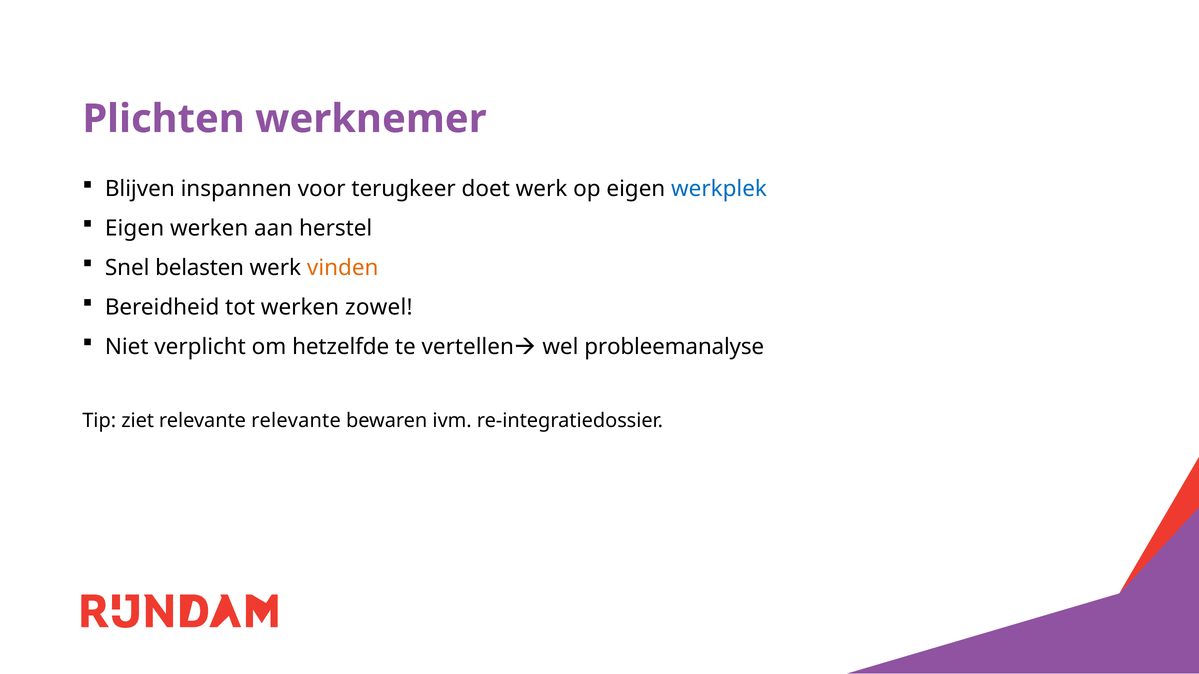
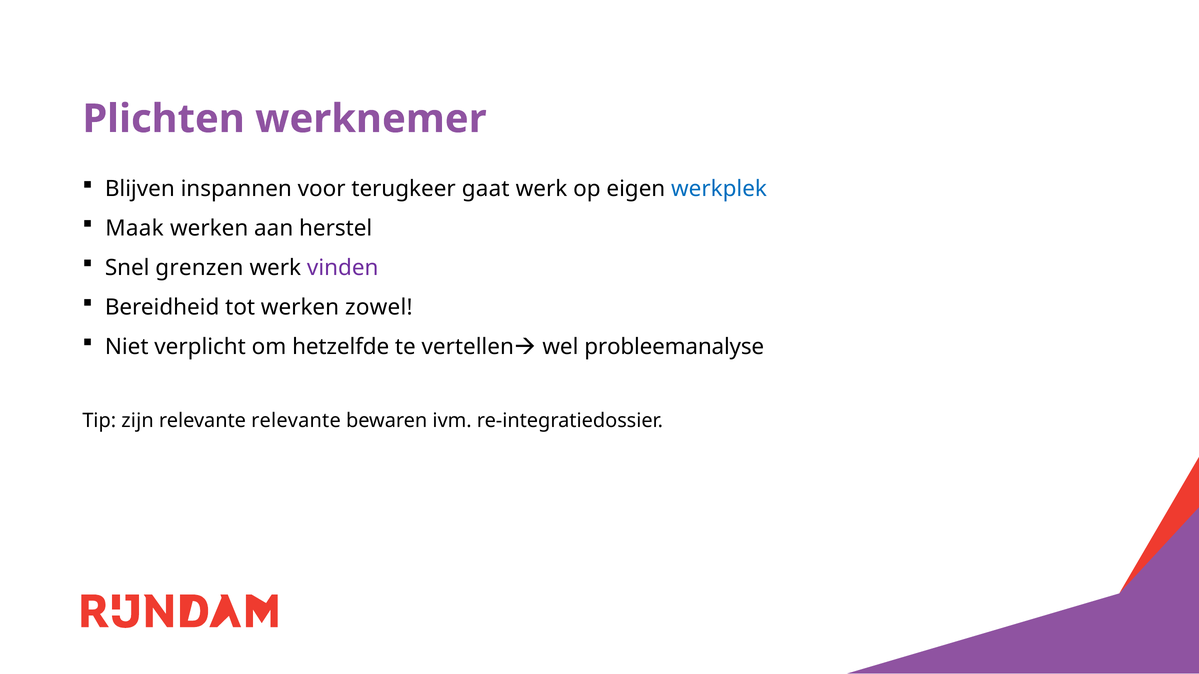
doet: doet -> gaat
Eigen at (135, 228): Eigen -> Maak
belasten: belasten -> grenzen
vinden colour: orange -> purple
ziet: ziet -> zijn
